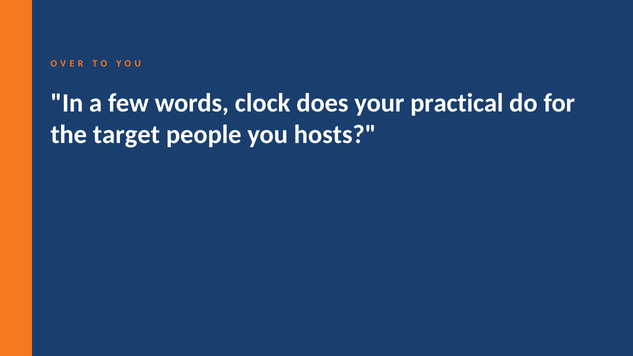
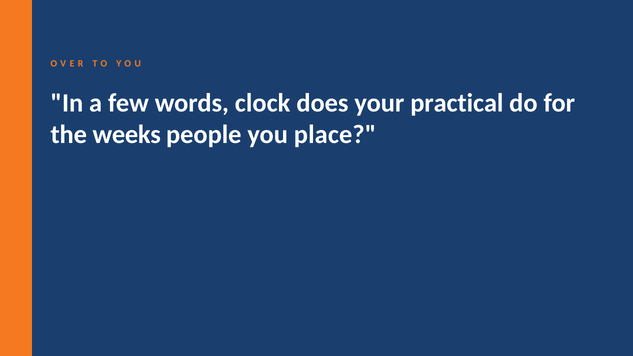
target: target -> weeks
hosts: hosts -> place
